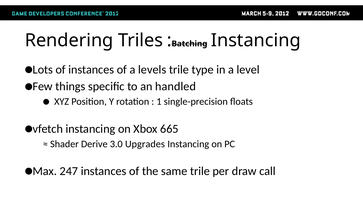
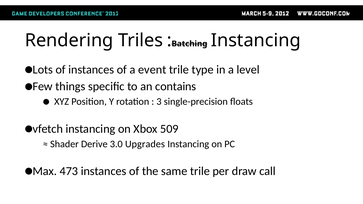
levels: levels -> event
handled: handled -> contains
1: 1 -> 3
665: 665 -> 509
247: 247 -> 473
